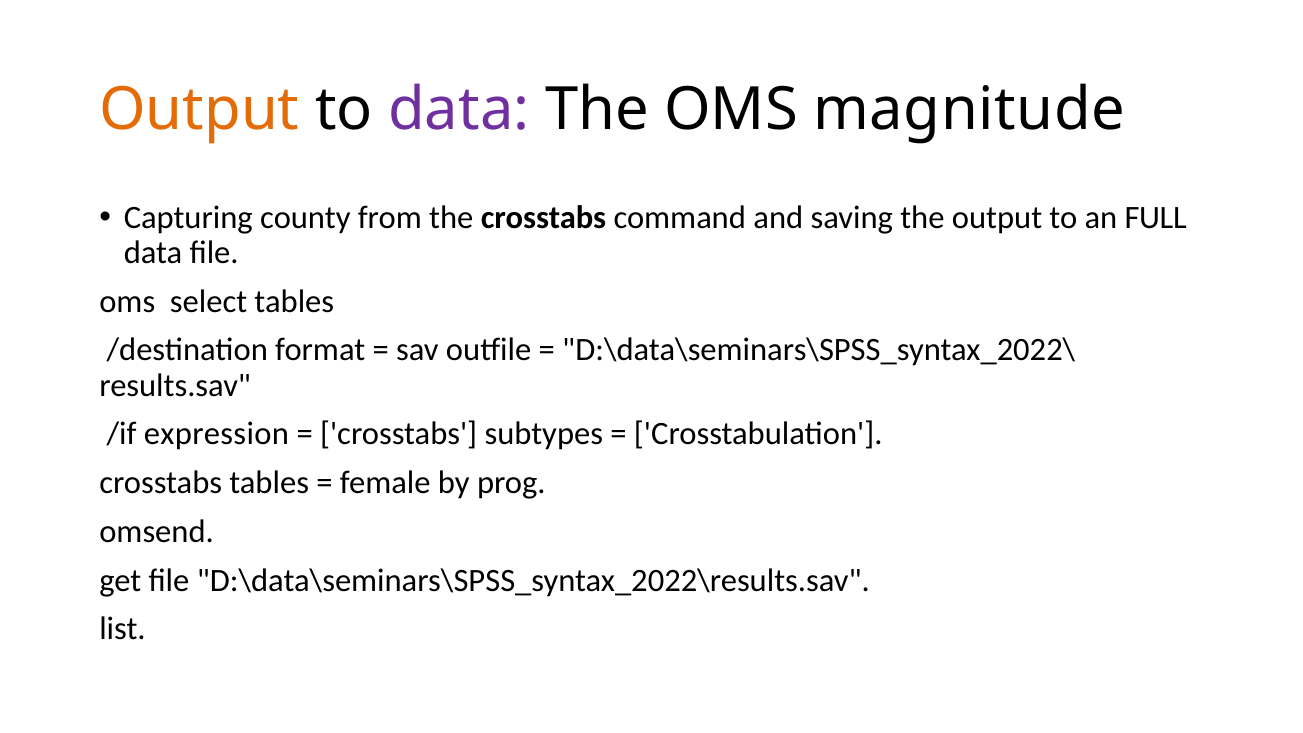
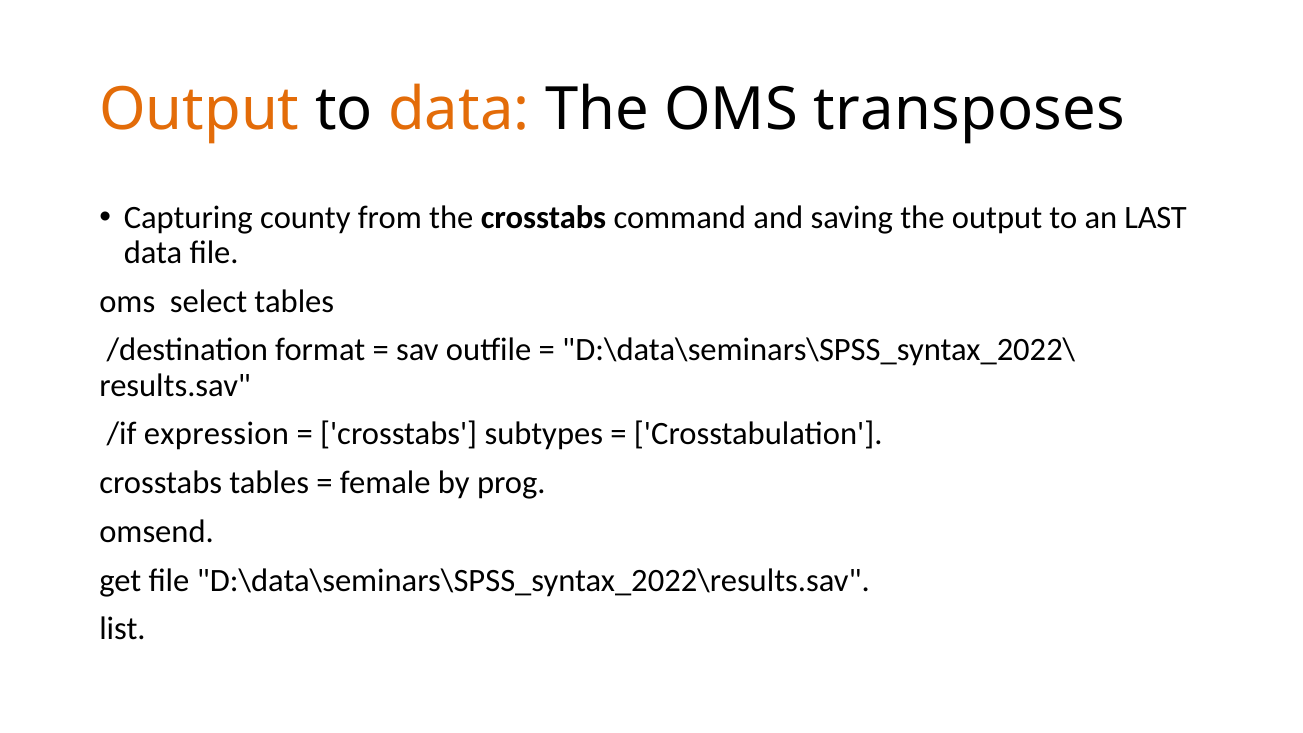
data at (459, 109) colour: purple -> orange
magnitude: magnitude -> transposes
FULL: FULL -> LAST
